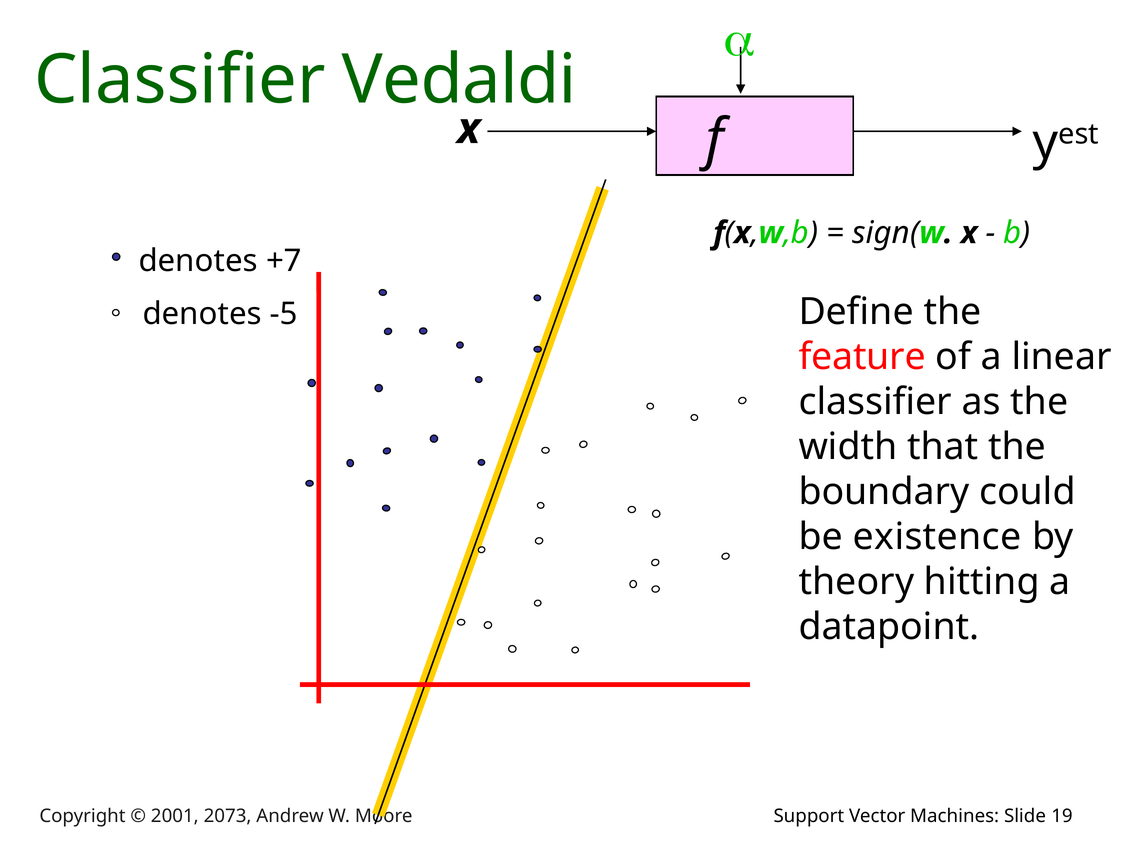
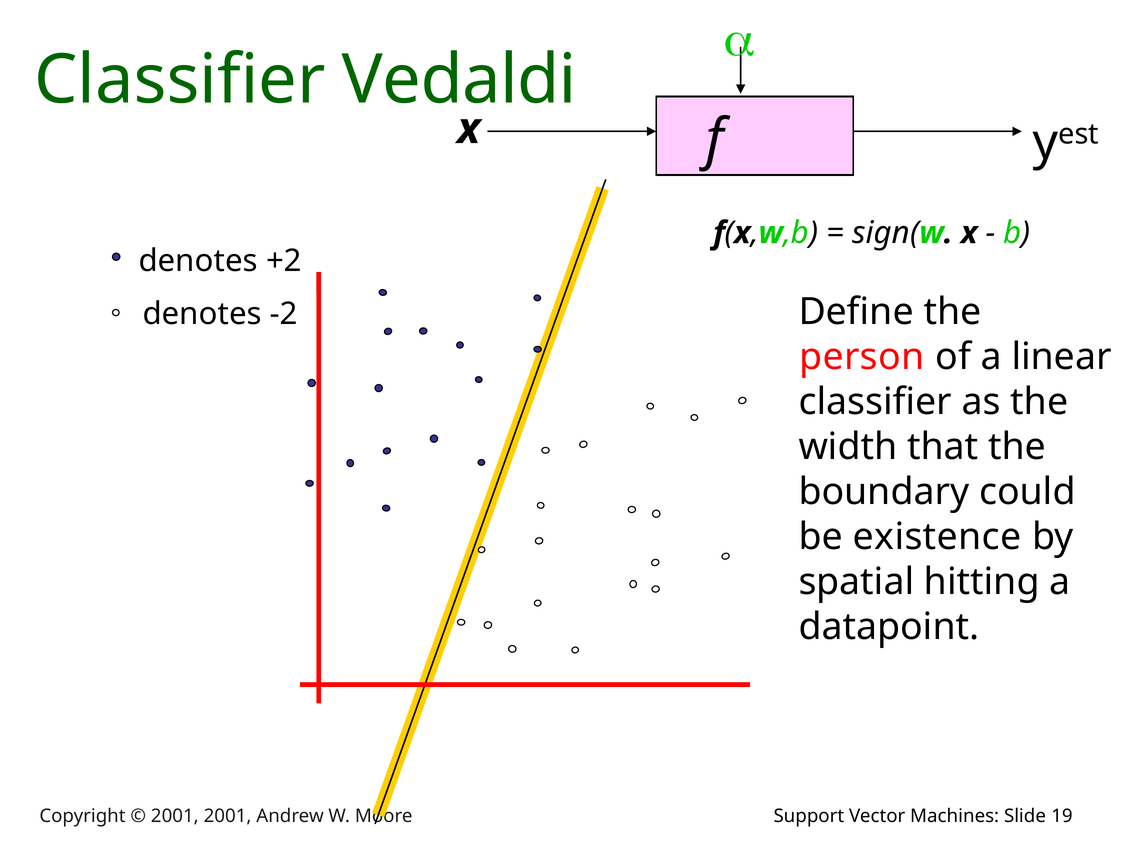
+7: +7 -> +2
-5: -5 -> -2
feature: feature -> person
theory: theory -> spatial
2001 2073: 2073 -> 2001
